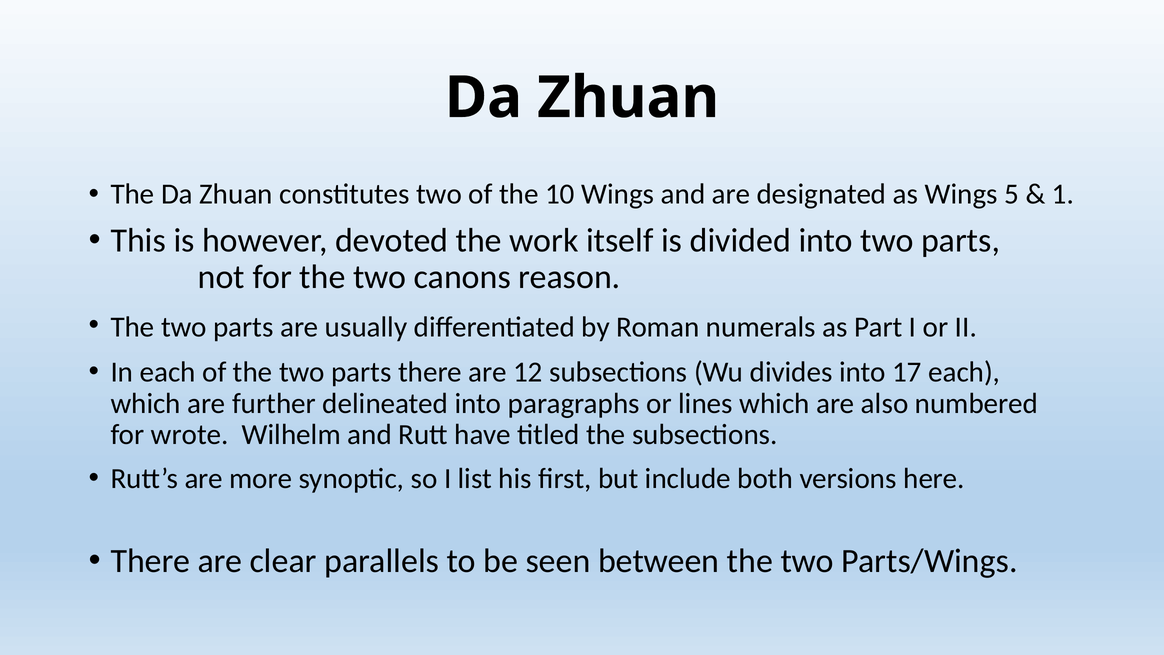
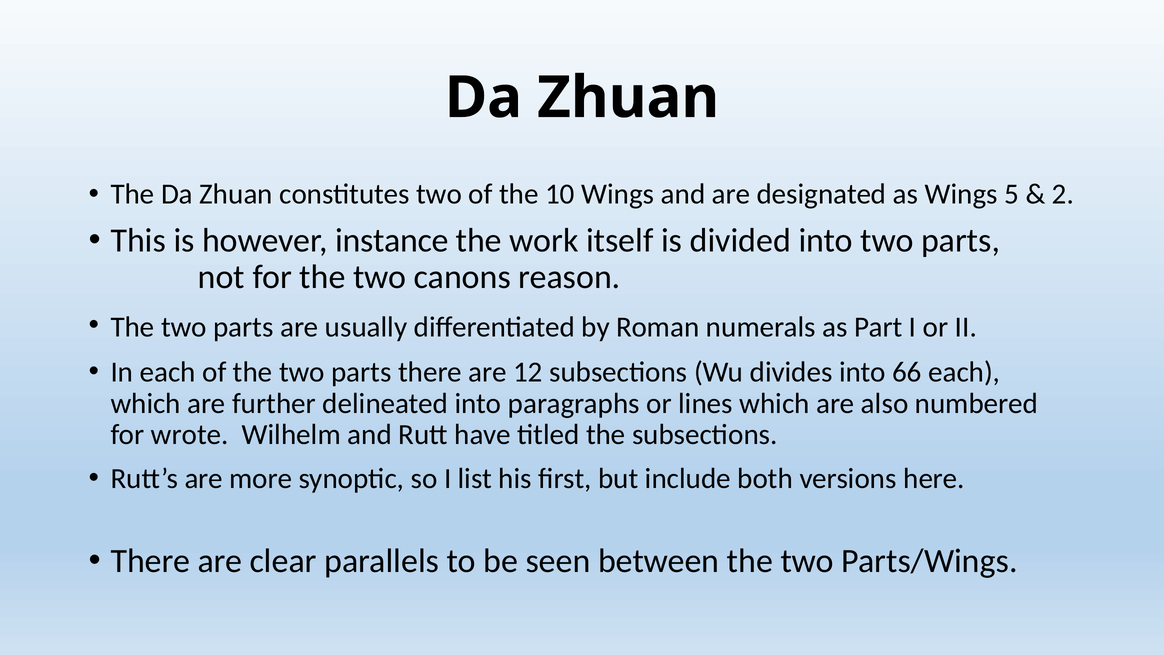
1: 1 -> 2
devoted: devoted -> instance
17: 17 -> 66
